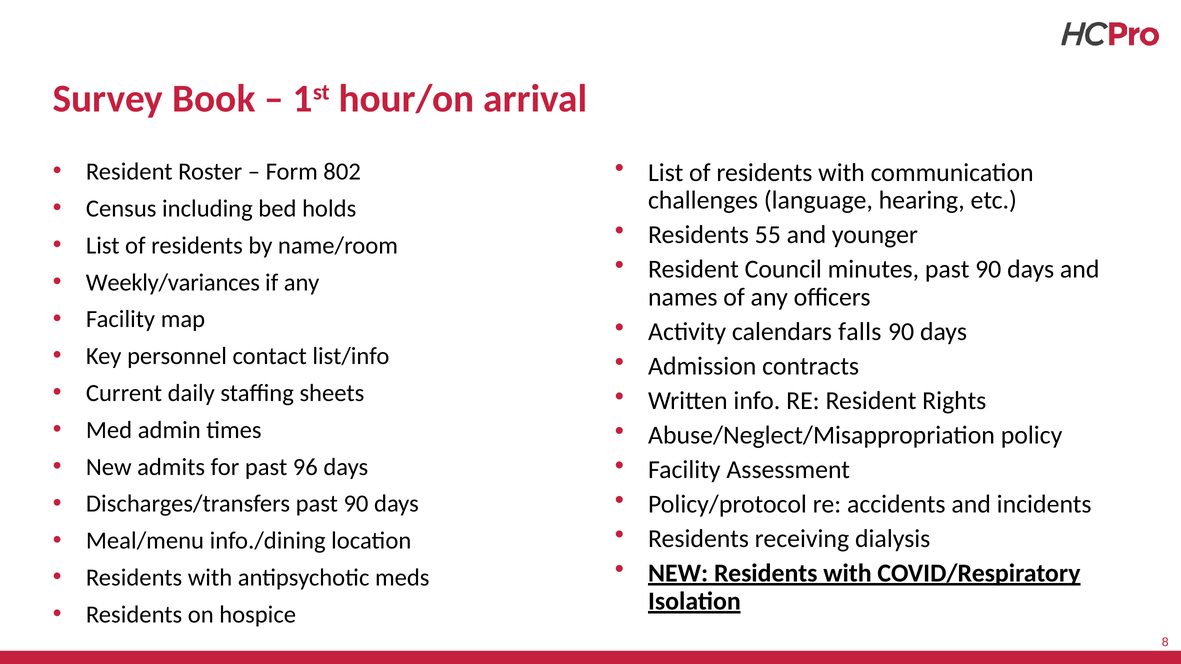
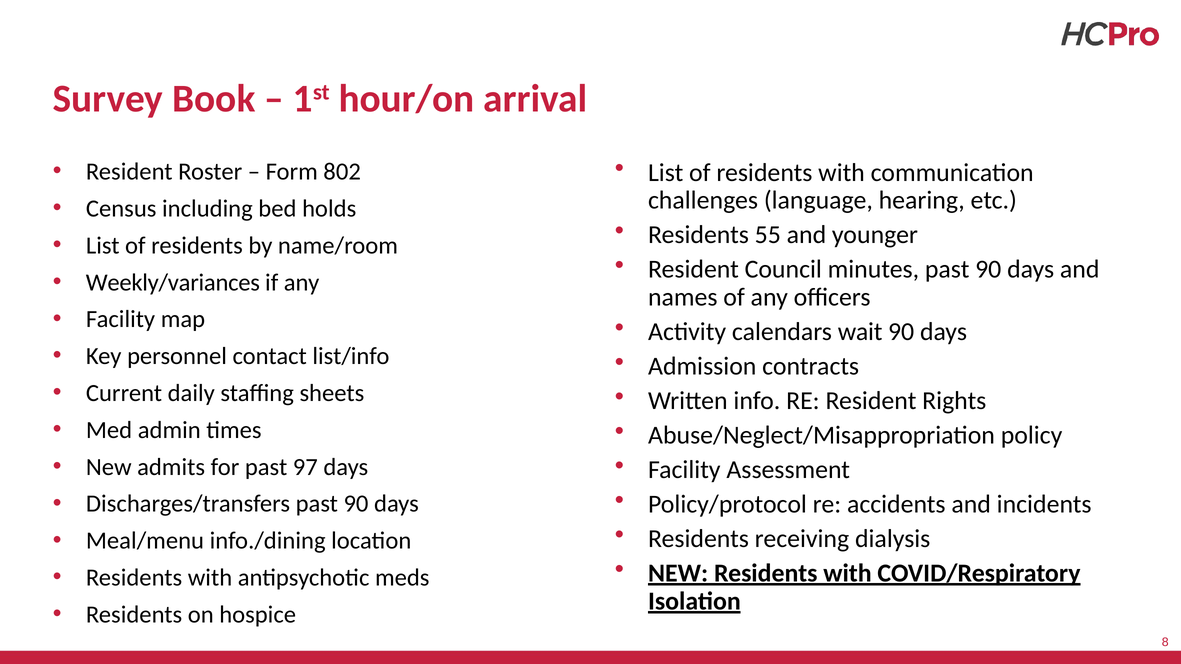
falls: falls -> wait
96: 96 -> 97
